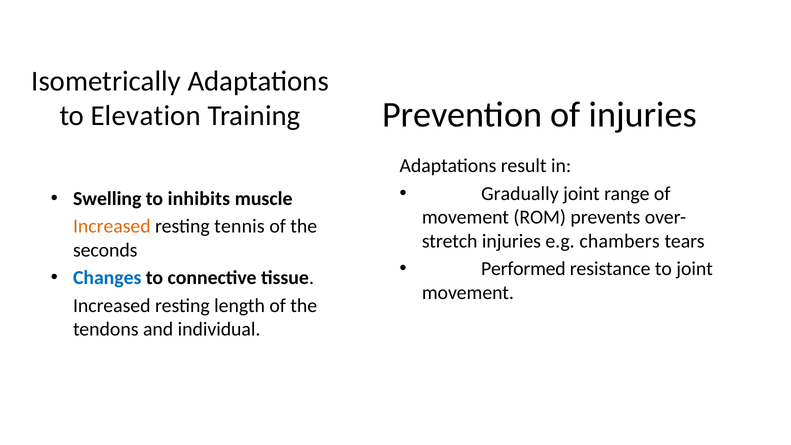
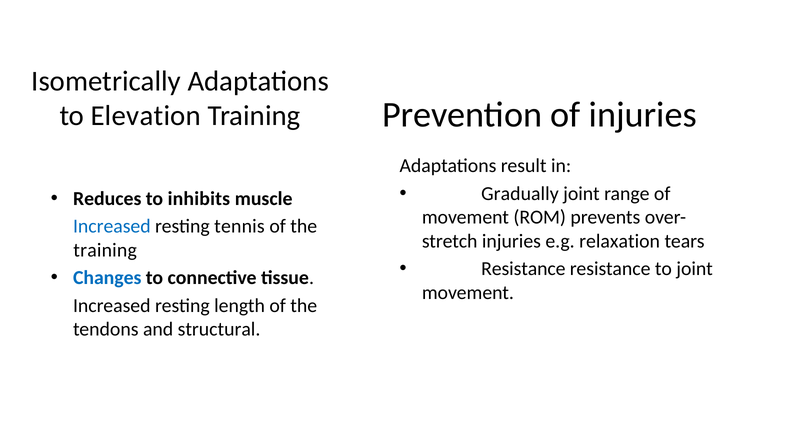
Swelling: Swelling -> Reduces
Increased at (112, 226) colour: orange -> blue
chambers: chambers -> relaxation
seconds at (105, 250): seconds -> training
Performed at (523, 269): Performed -> Resistance
individual: individual -> structural
